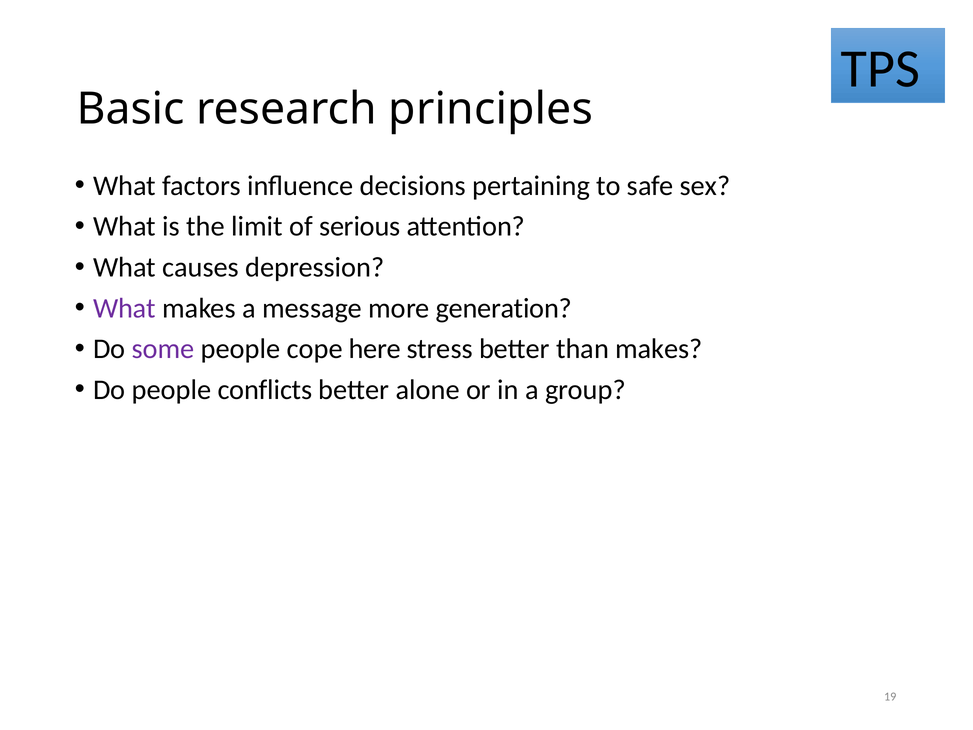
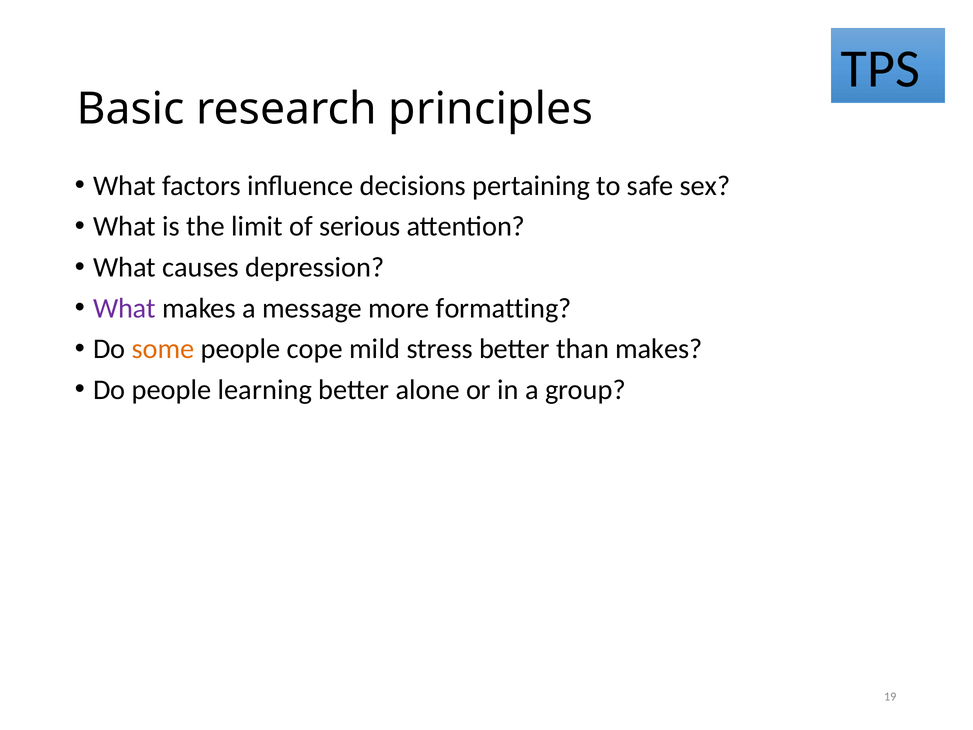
generation: generation -> formatting
some colour: purple -> orange
here: here -> mild
conflicts: conflicts -> learning
